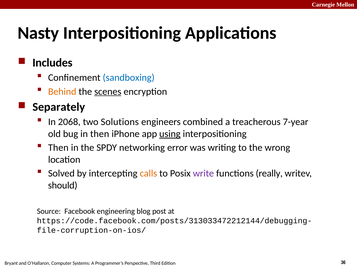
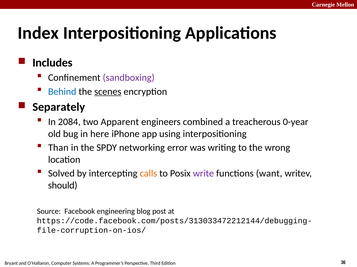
Nasty: Nasty -> Index
sandboxing colour: blue -> purple
Behind colour: orange -> blue
2068: 2068 -> 2084
Solutions: Solutions -> Apparent
7-year: 7-year -> 0-year
in then: then -> here
using underline: present -> none
Then at (58, 148): Then -> Than
really: really -> want
